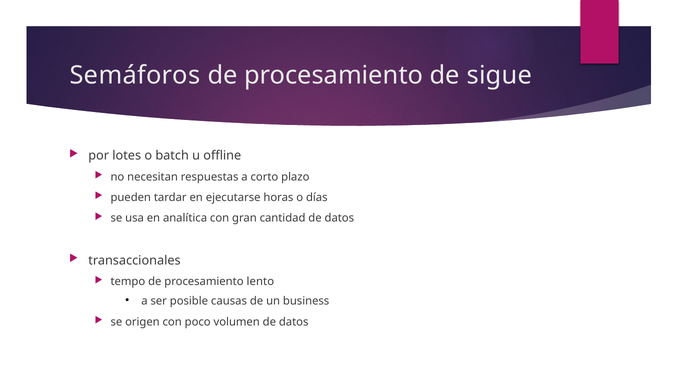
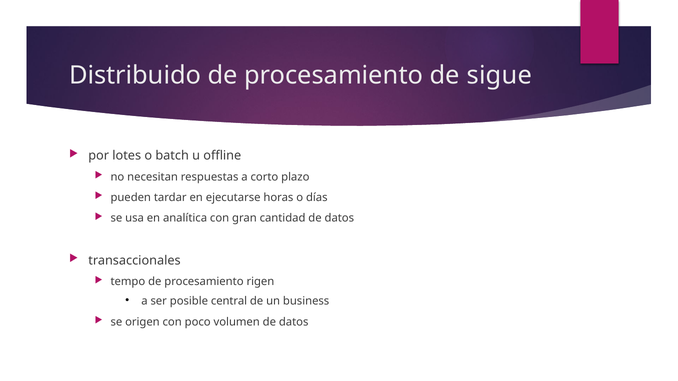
Semáforos: Semáforos -> Distribuido
lento: lento -> rigen
causas: causas -> central
